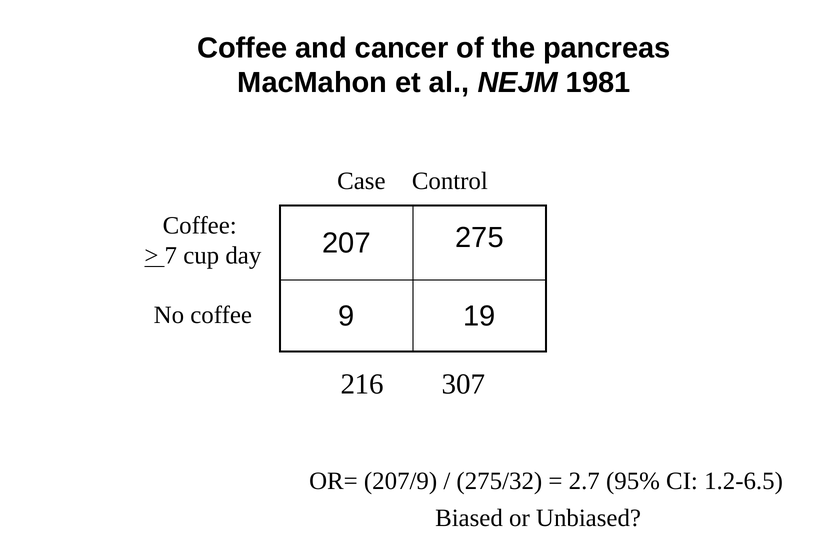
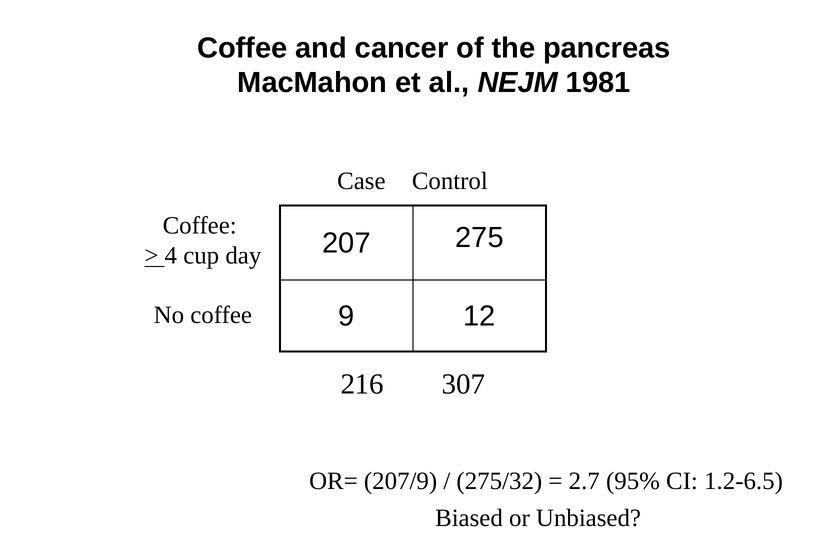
7: 7 -> 4
19: 19 -> 12
